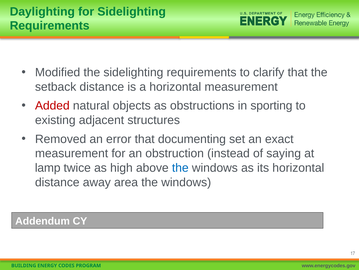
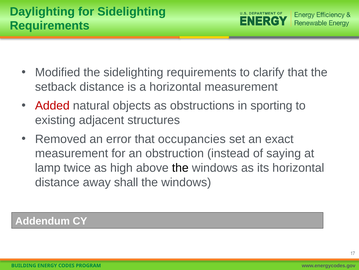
documenting: documenting -> occupancies
the at (180, 167) colour: blue -> black
area: area -> shall
